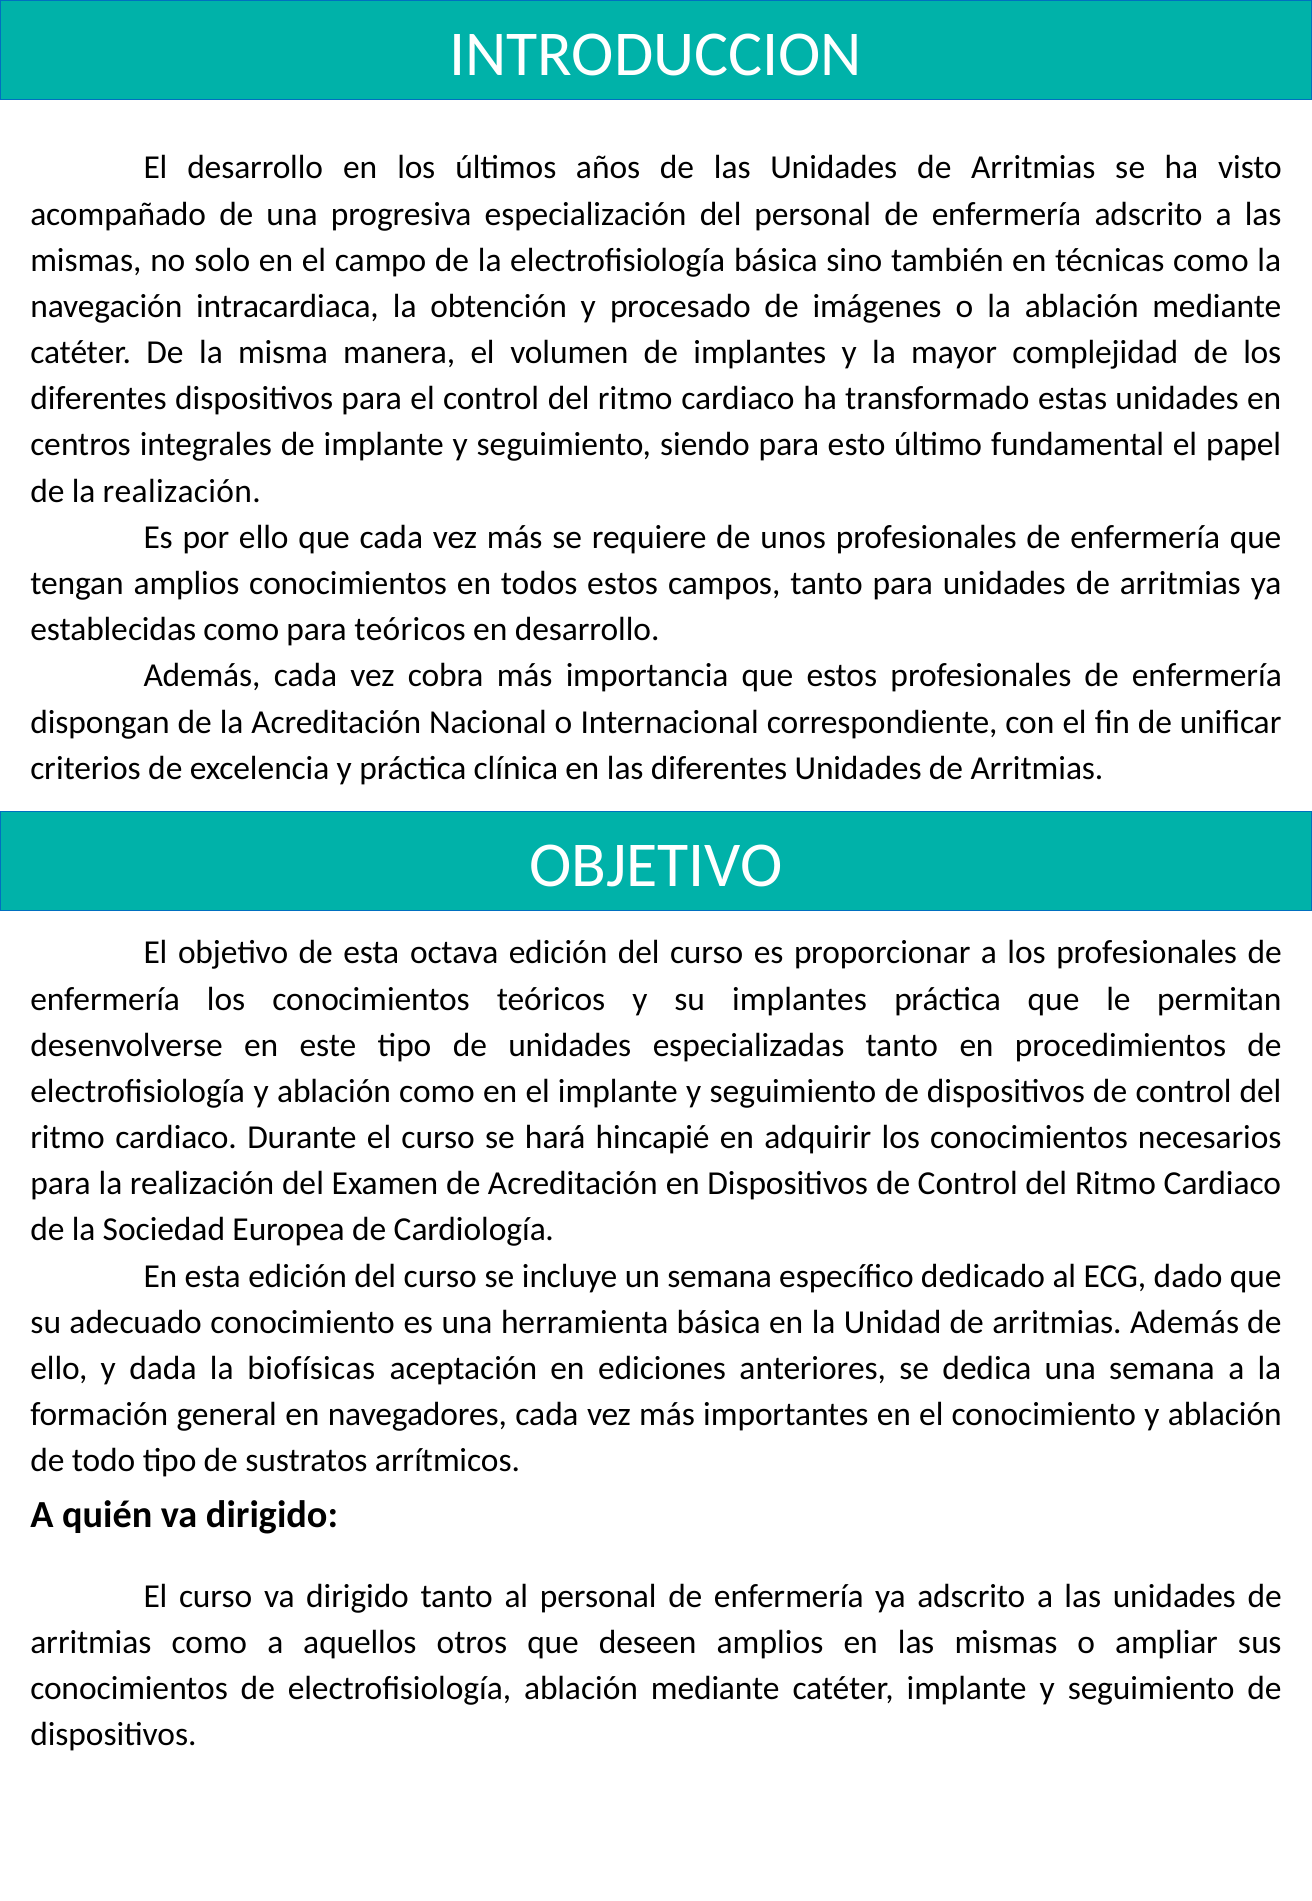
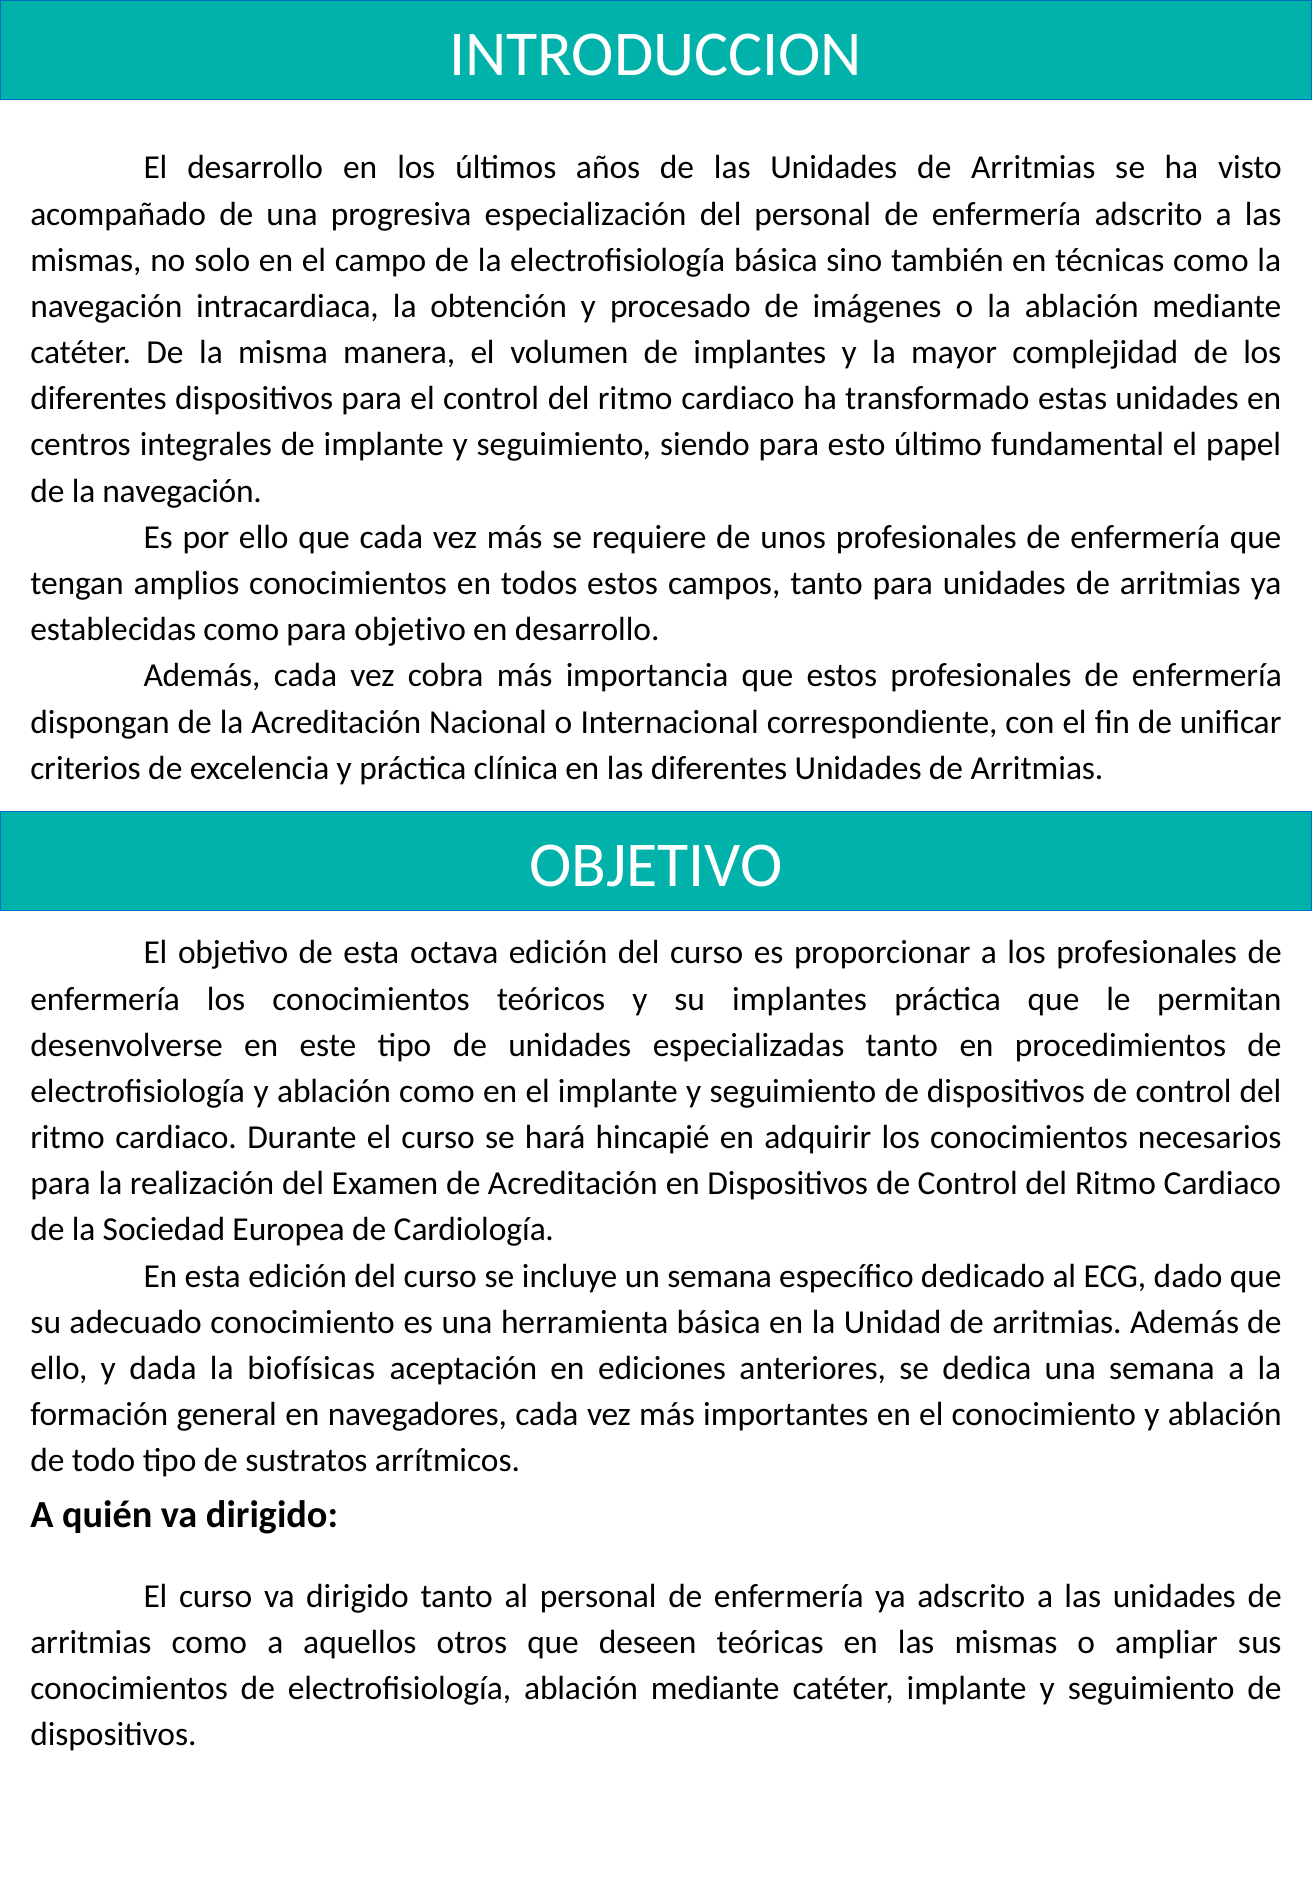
de la realización: realización -> navegación
para teóricos: teóricos -> objetivo
deseen amplios: amplios -> teóricas
